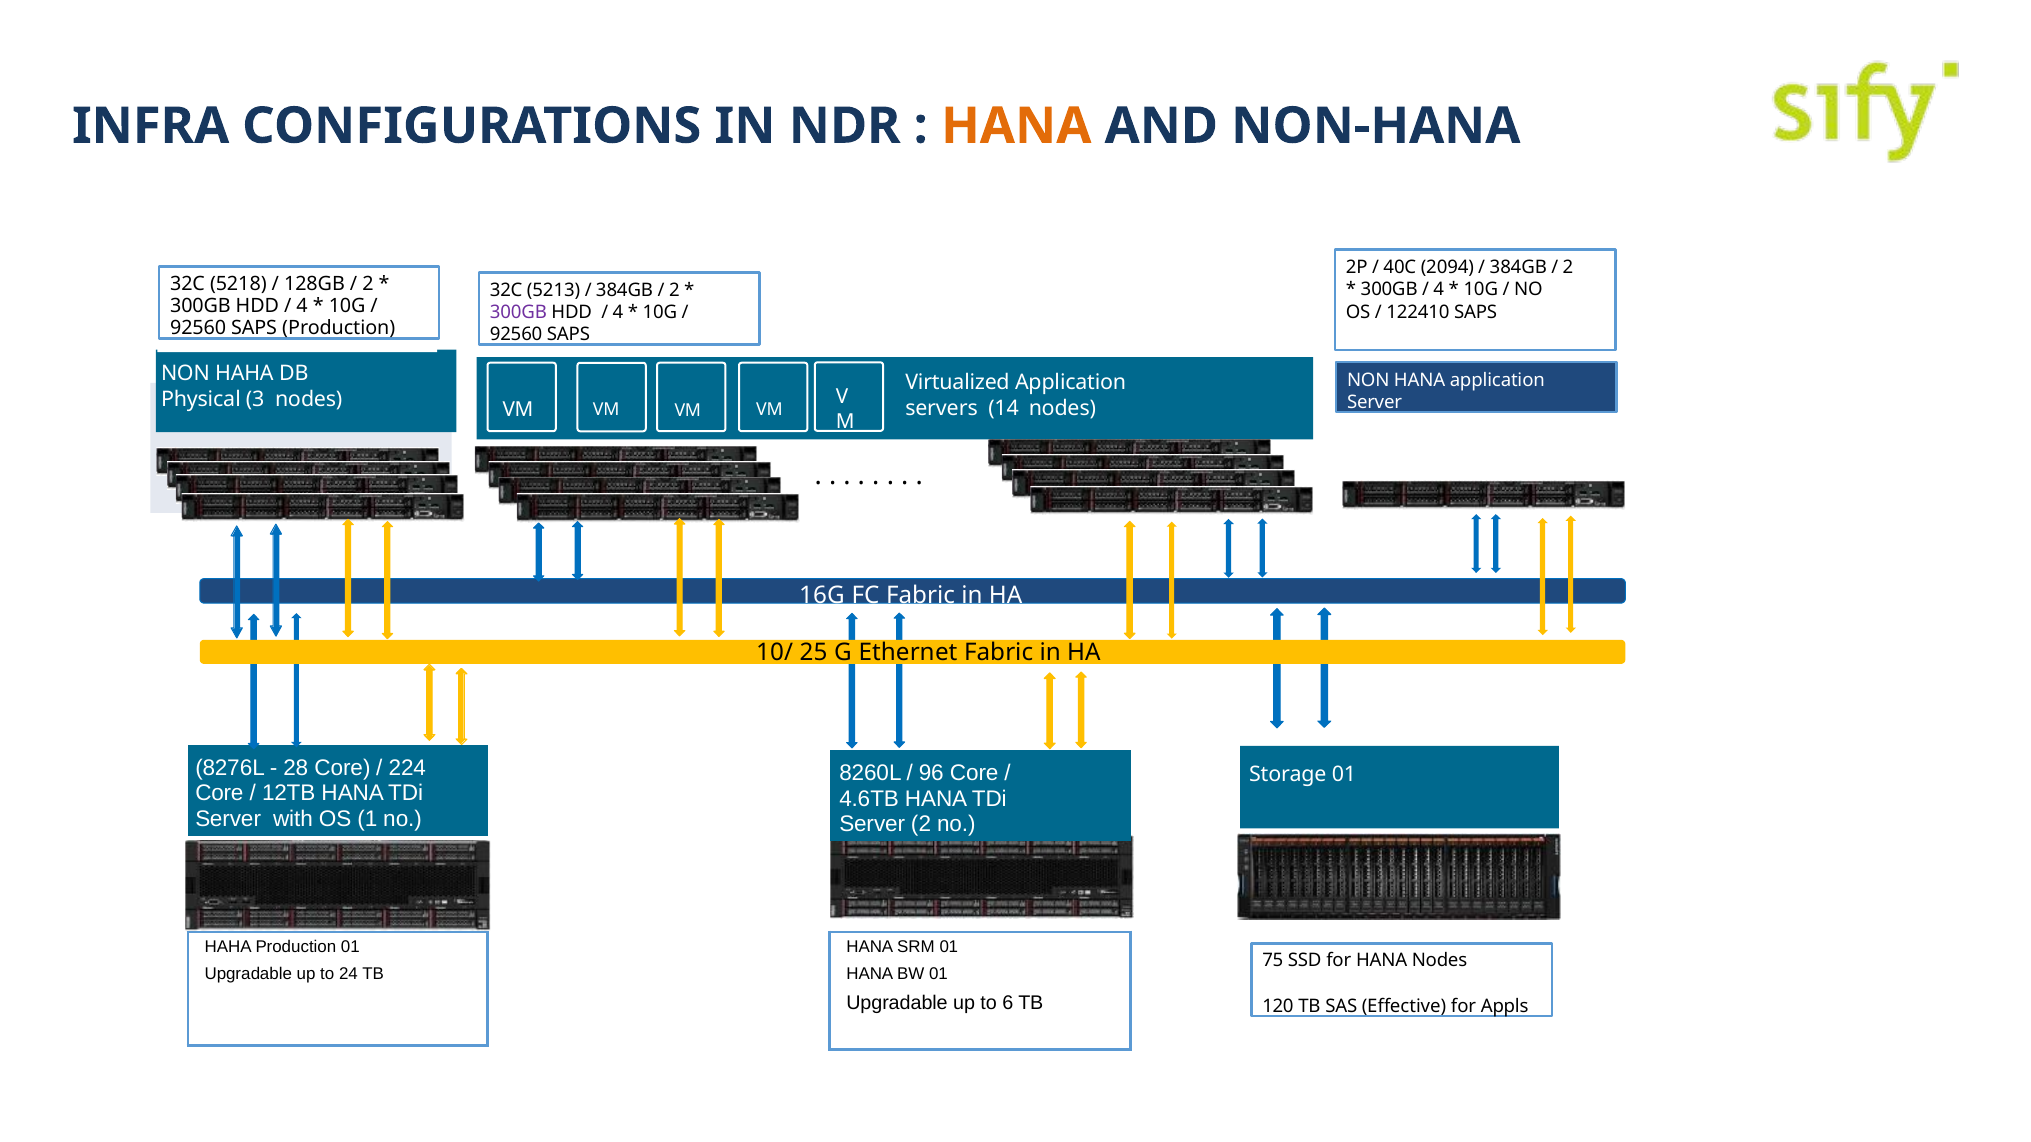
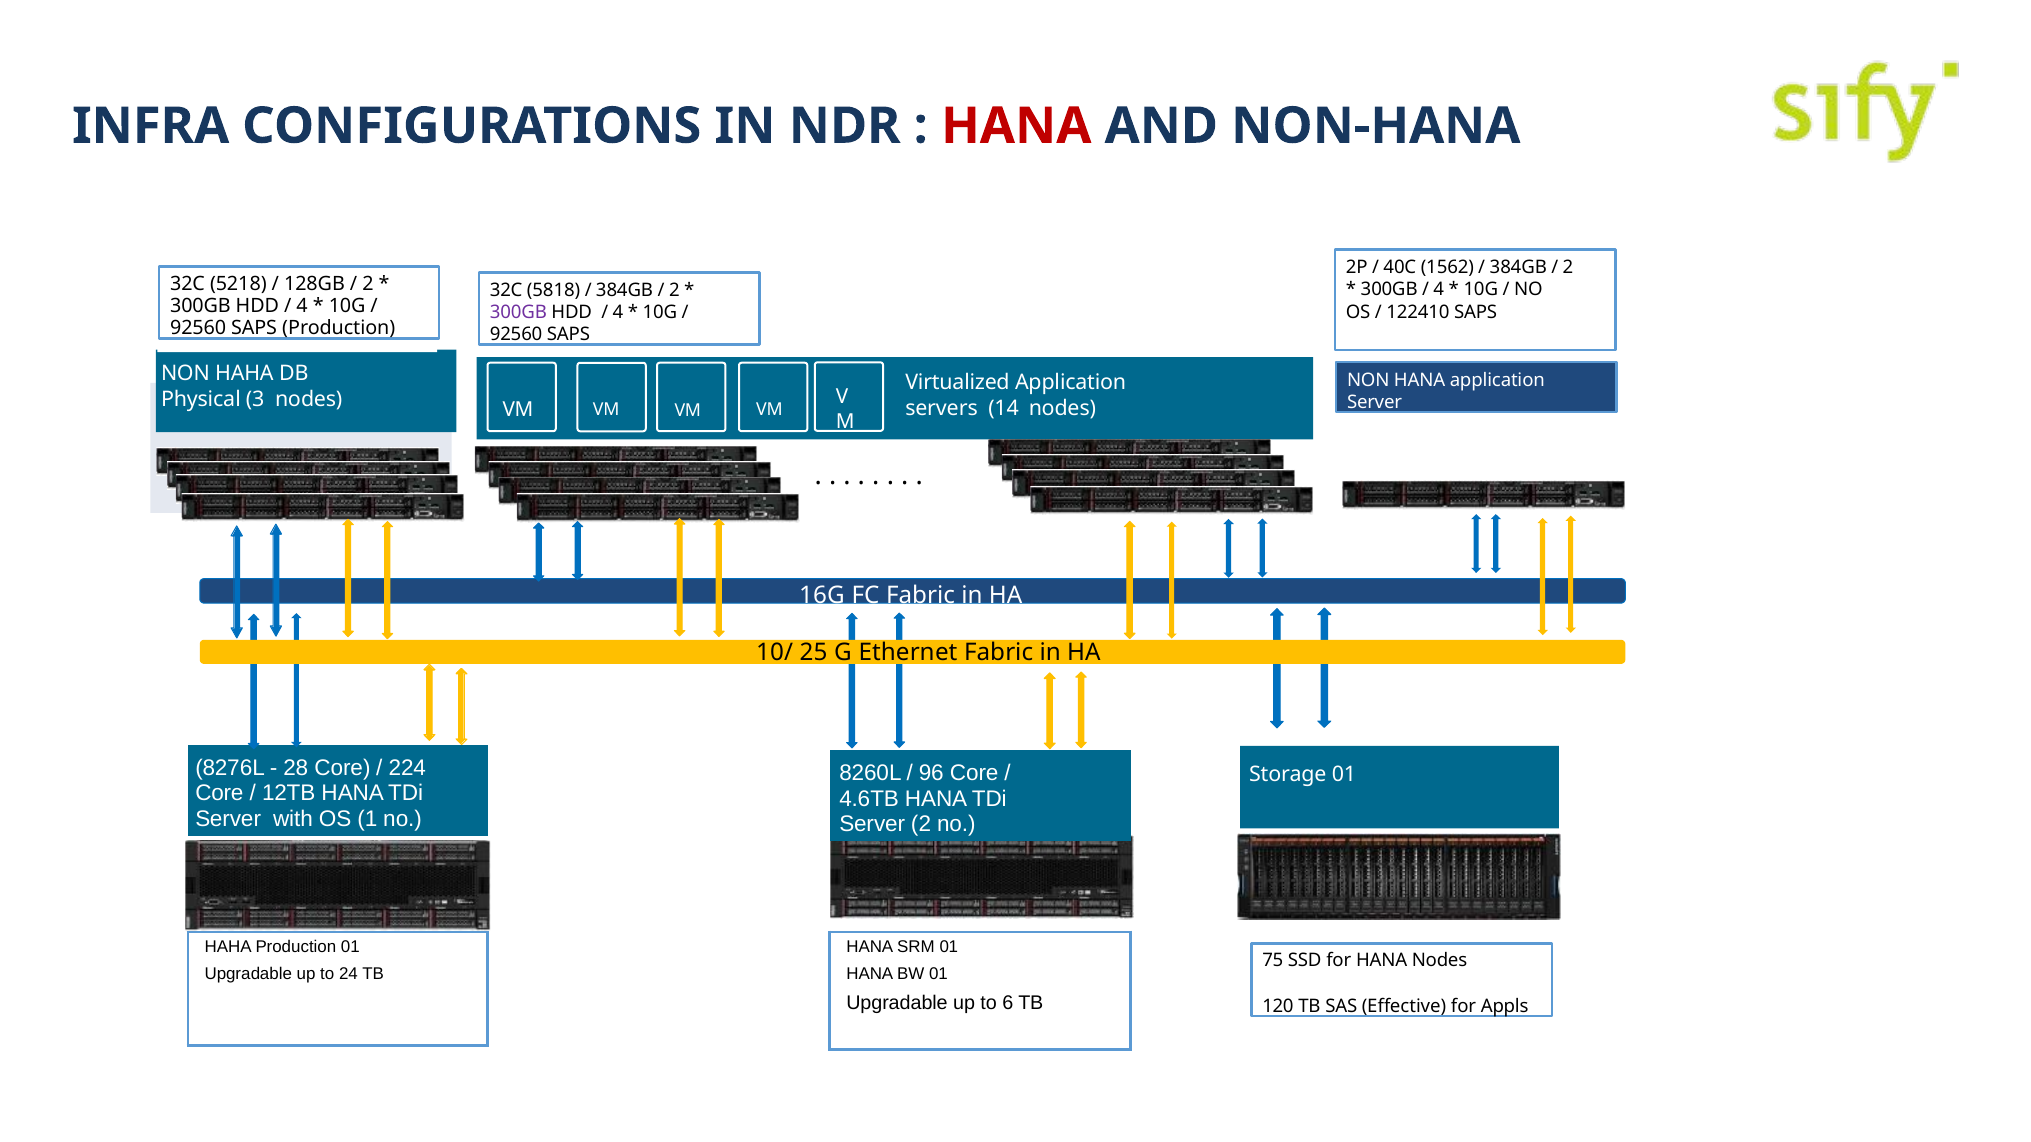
HANA at (1016, 126) colour: orange -> red
2094: 2094 -> 1562
5213: 5213 -> 5818
